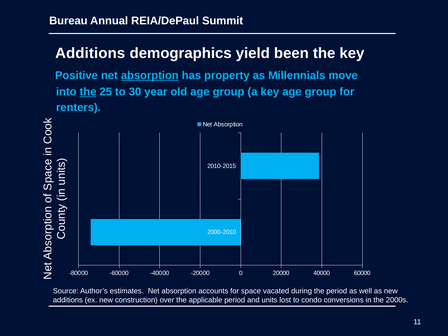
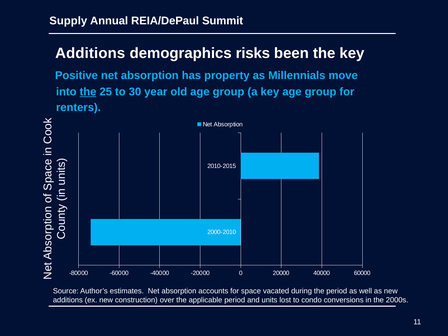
Bureau: Bureau -> Supply
yield: yield -> risks
absorption at (150, 75) underline: present -> none
